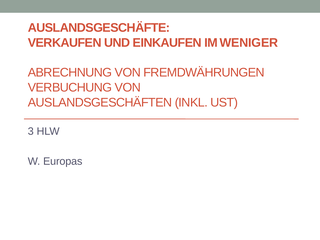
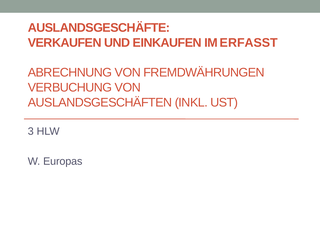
WENIGER: WENIGER -> ERFASST
